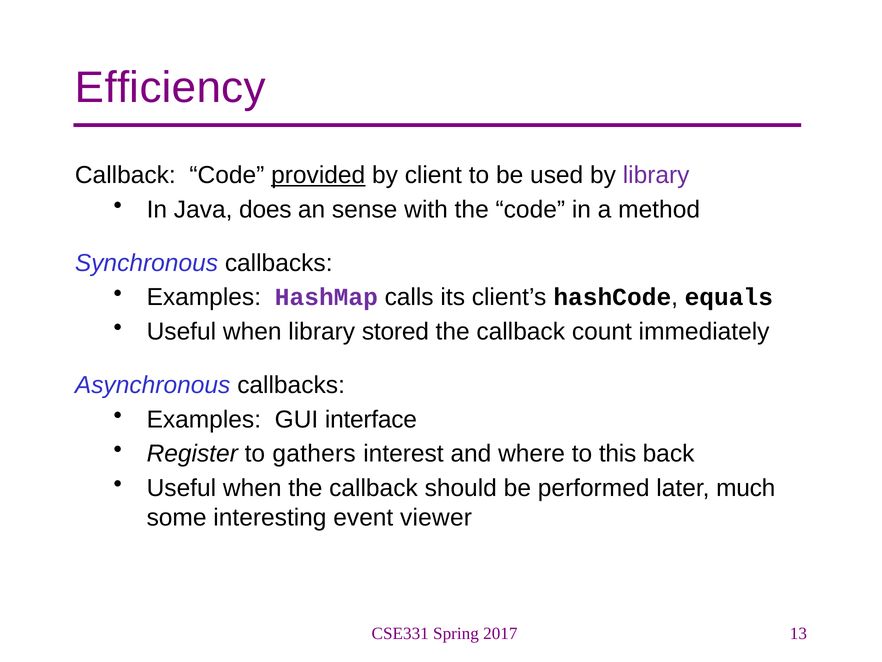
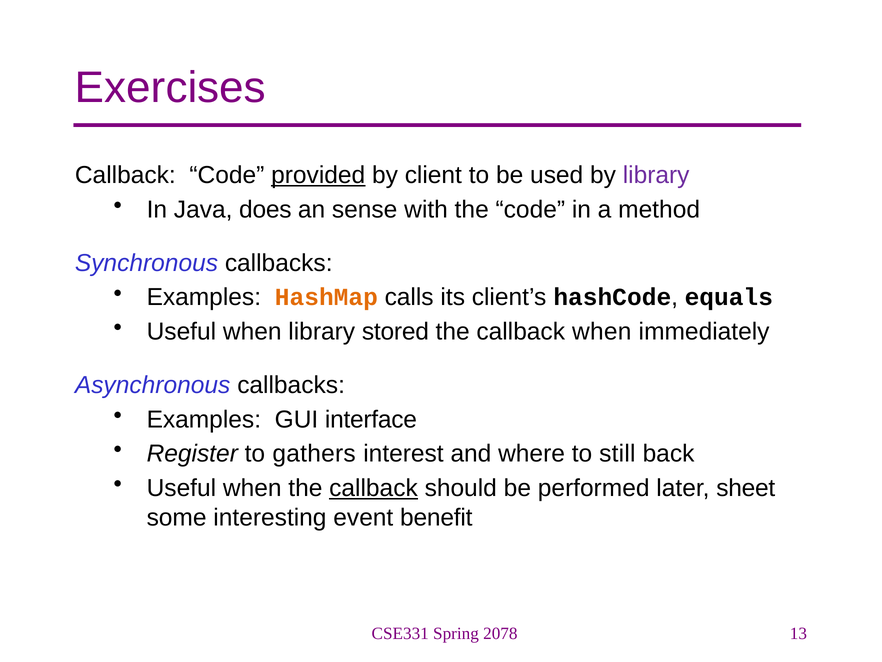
Efficiency: Efficiency -> Exercises
HashMap colour: purple -> orange
callback count: count -> when
this: this -> still
callback at (373, 488) underline: none -> present
much: much -> sheet
viewer: viewer -> benefit
2017: 2017 -> 2078
